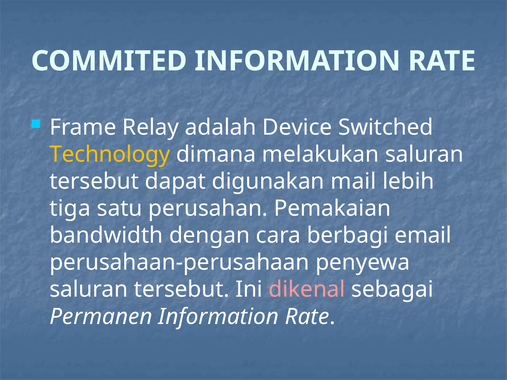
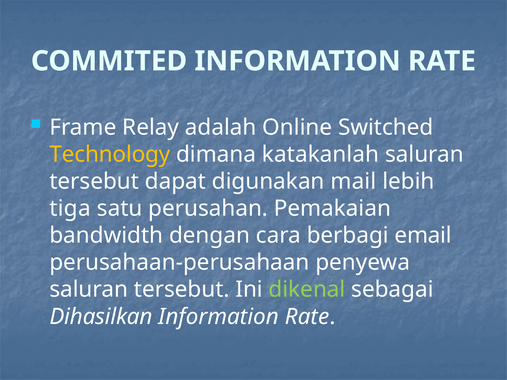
Device: Device -> Online
melakukan: melakukan -> katakanlah
dikenal colour: pink -> light green
Permanen: Permanen -> Dihasilkan
